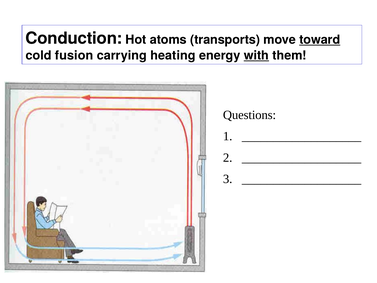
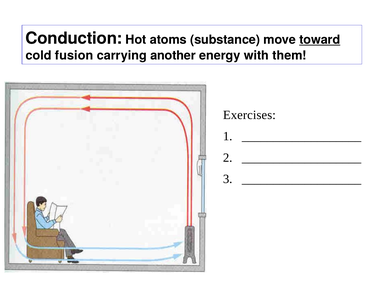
transports: transports -> substance
heating: heating -> another
with underline: present -> none
Questions: Questions -> Exercises
